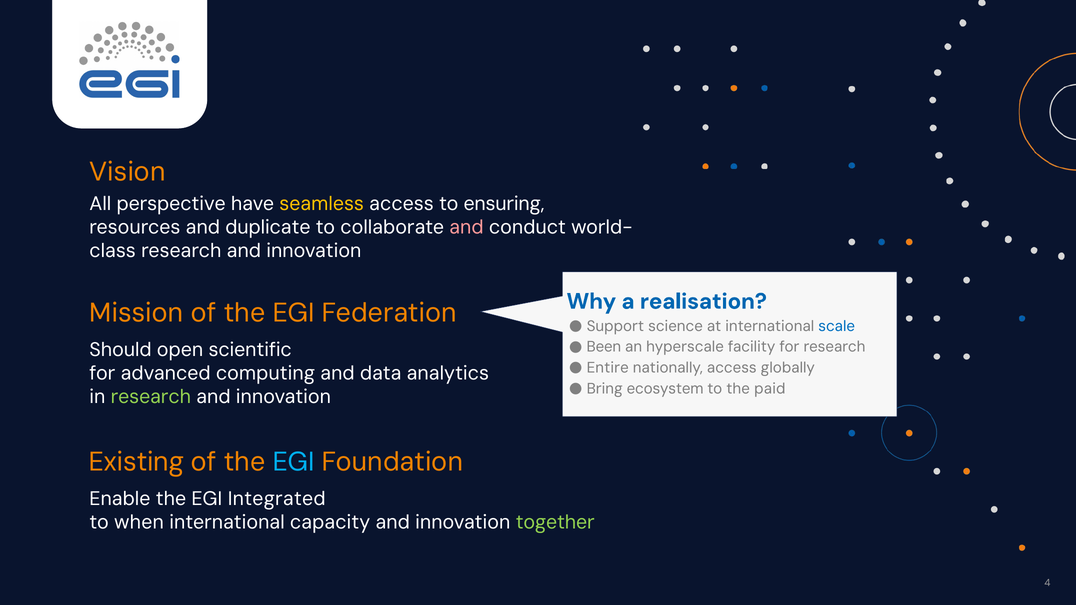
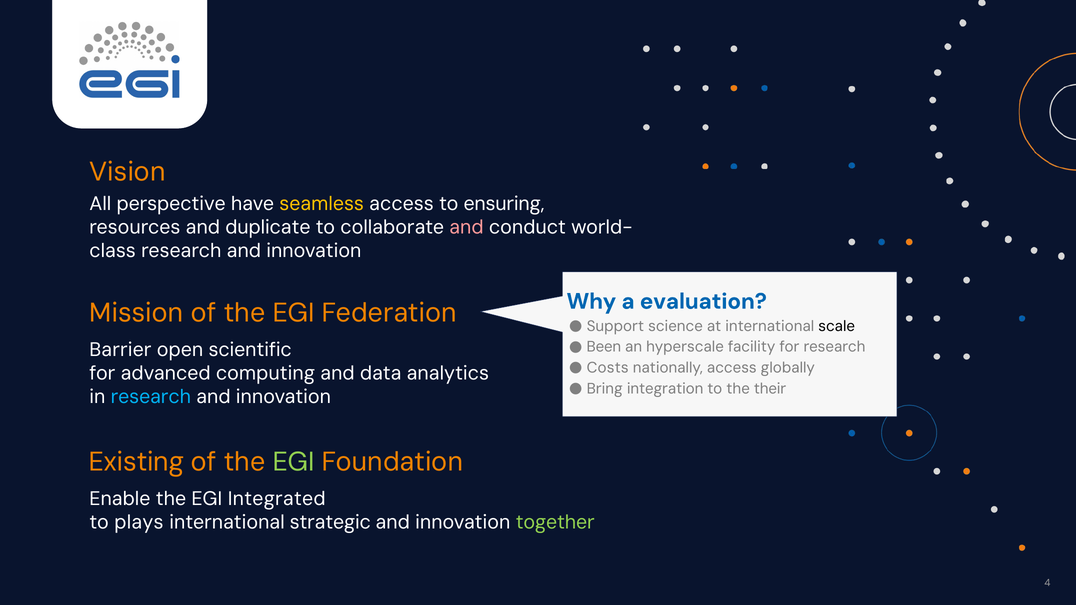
realisation: realisation -> evaluation
scale colour: blue -> black
Should: Should -> Barrier
Entire: Entire -> Costs
ecosystem: ecosystem -> integration
paid: paid -> their
research at (151, 397) colour: light green -> light blue
EGI at (294, 462) colour: light blue -> light green
when: when -> plays
capacity: capacity -> strategic
